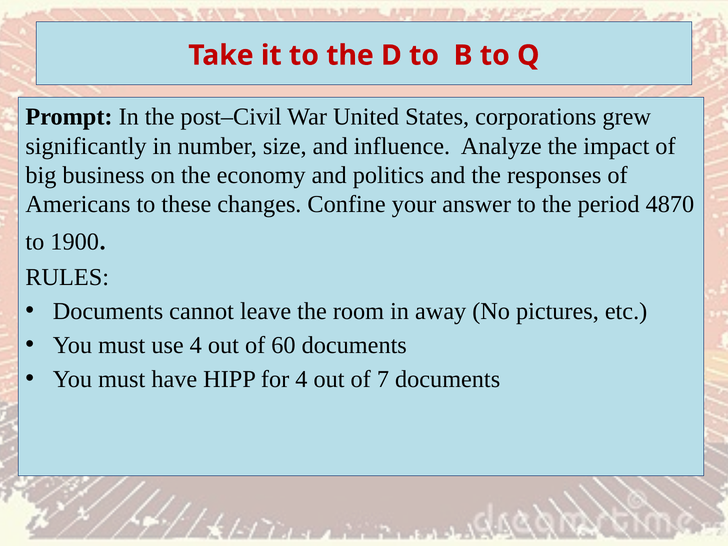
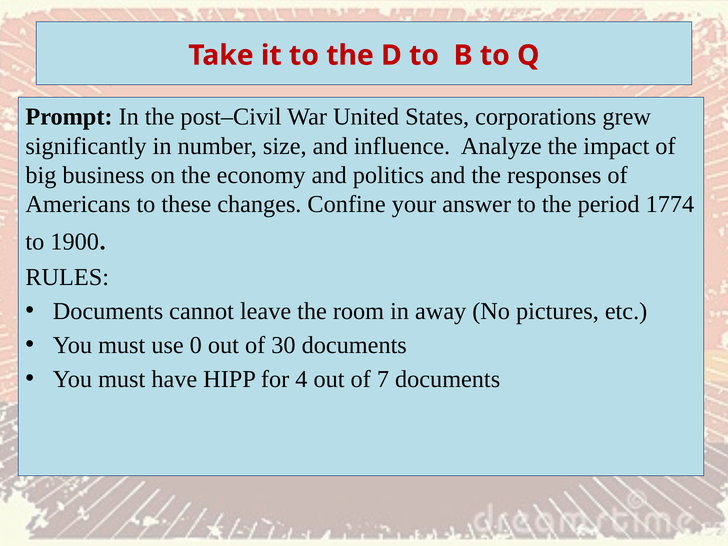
4870: 4870 -> 1774
use 4: 4 -> 0
60: 60 -> 30
